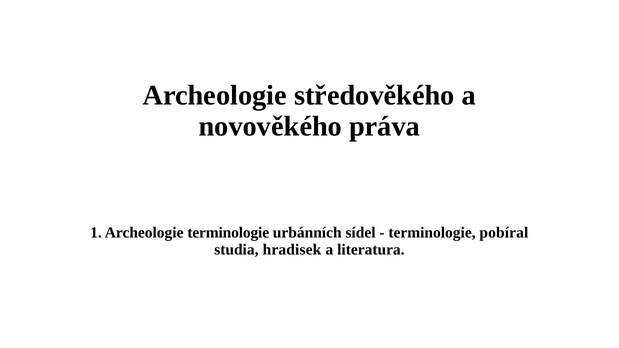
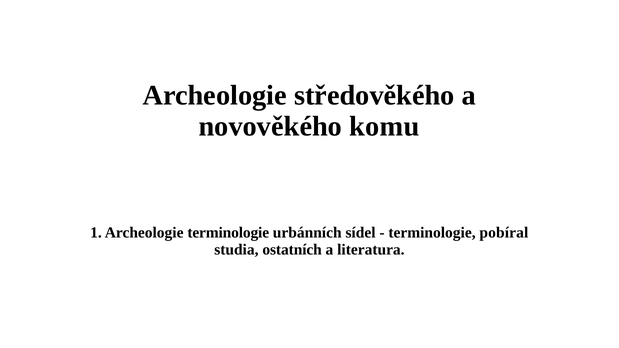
práva: práva -> komu
hradisek: hradisek -> ostatních
